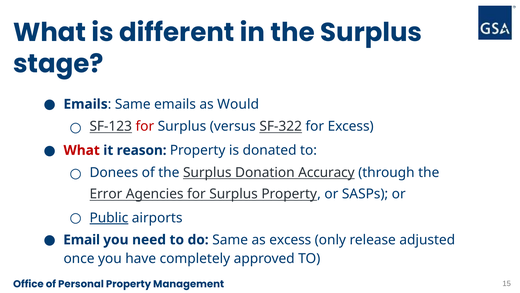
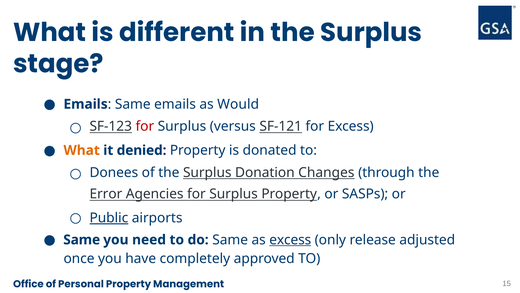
SF-322: SF-322 -> SF-121
What at (82, 150) colour: red -> orange
reason: reason -> denied
Accuracy: Accuracy -> Changes
Email at (82, 239): Email -> Same
excess at (290, 239) underline: none -> present
